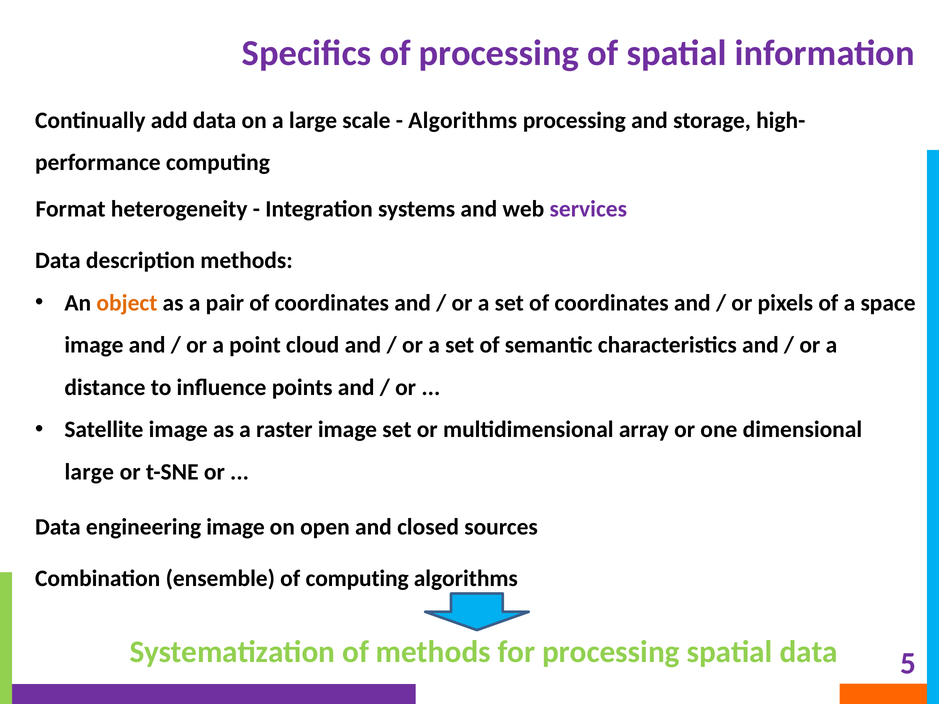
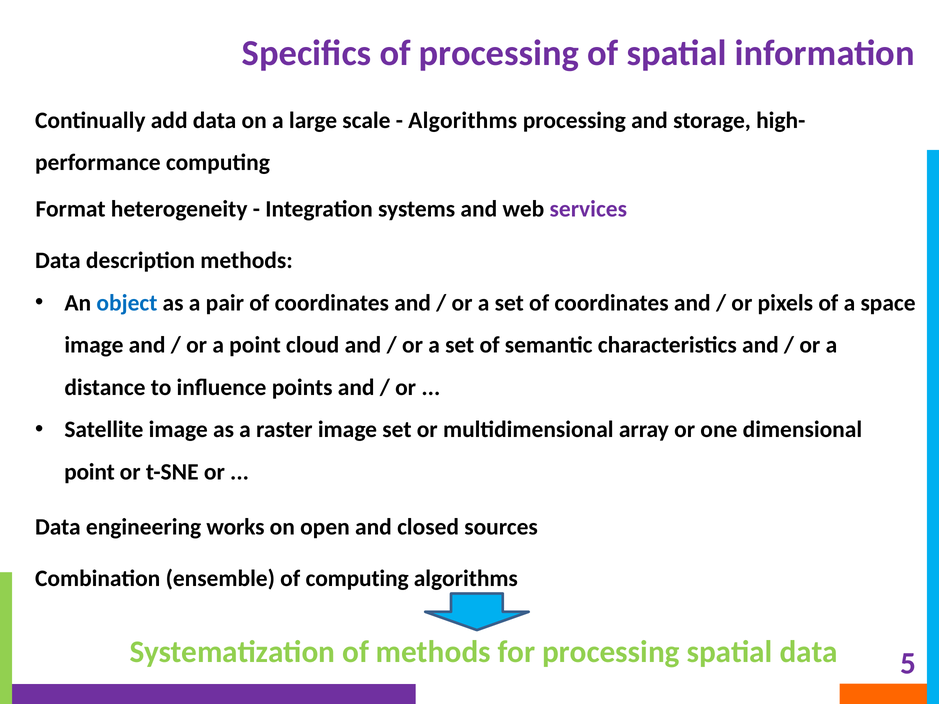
object colour: orange -> blue
large at (89, 472): large -> point
engineering image: image -> works
